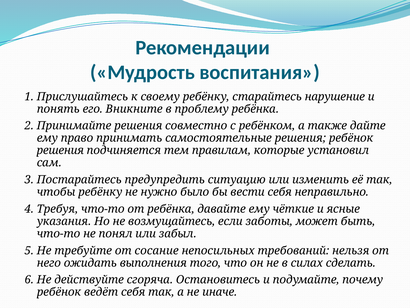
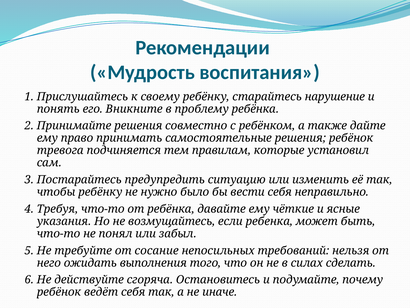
решения at (60, 150): решения -> тревога
заботы: заботы -> ребенка
